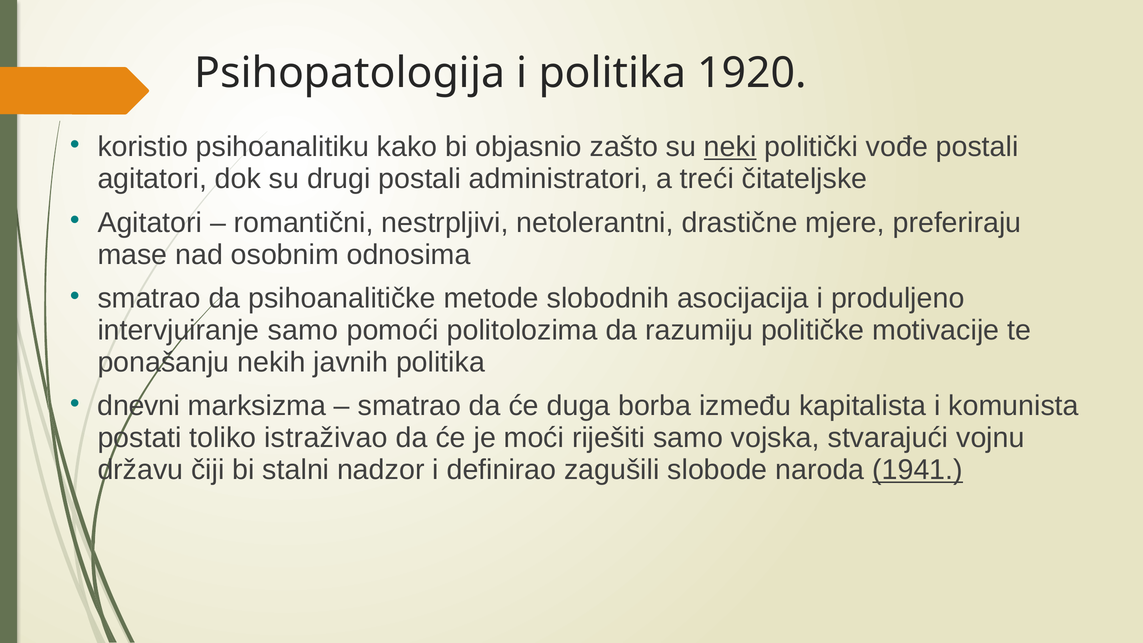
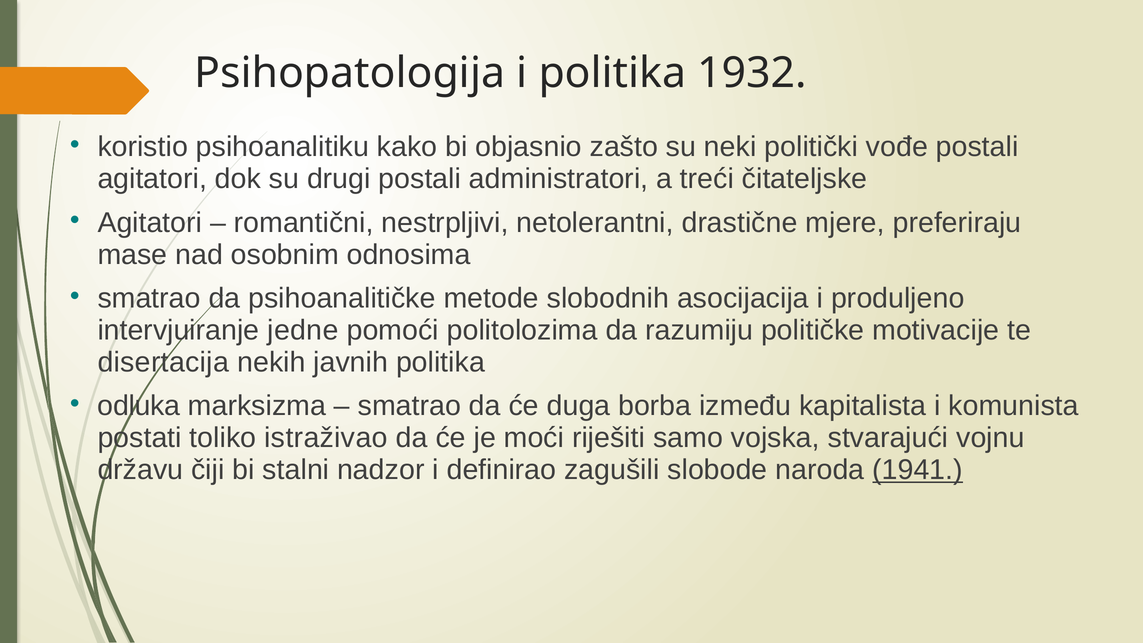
1920: 1920 -> 1932
neki underline: present -> none
intervjuiranje samo: samo -> jedne
ponašanju: ponašanju -> disertacija
dnevni: dnevni -> odluka
